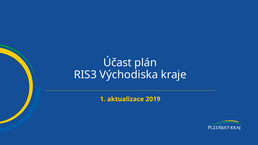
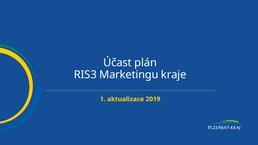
Východiska: Východiska -> Marketingu
